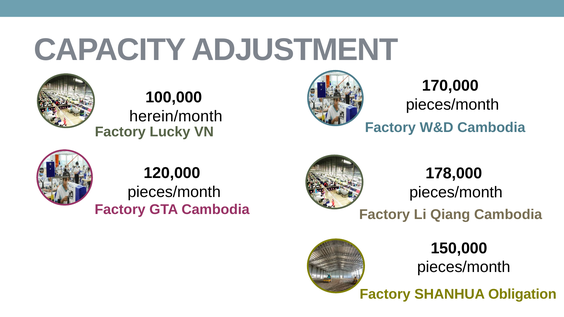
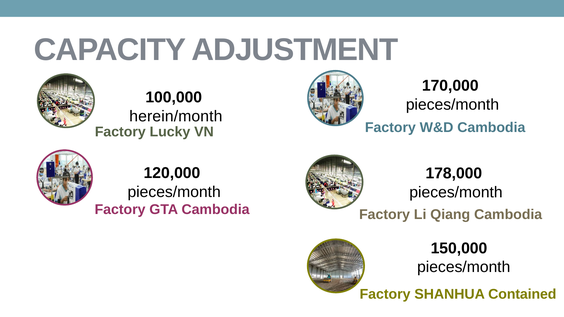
Obligation: Obligation -> Contained
